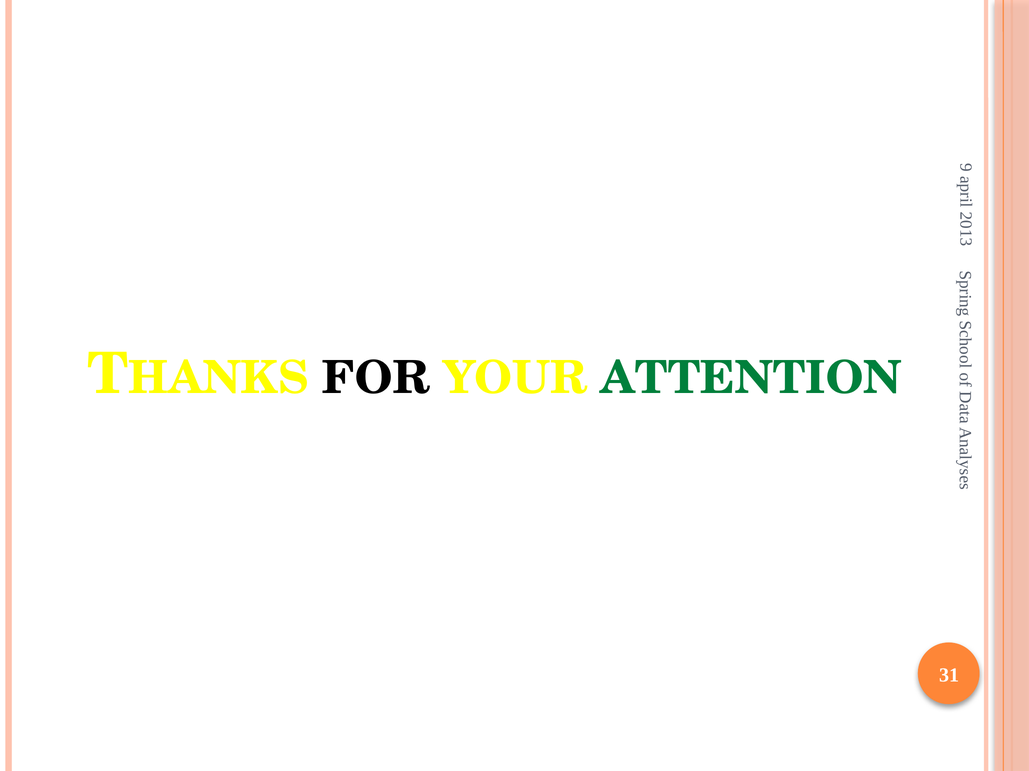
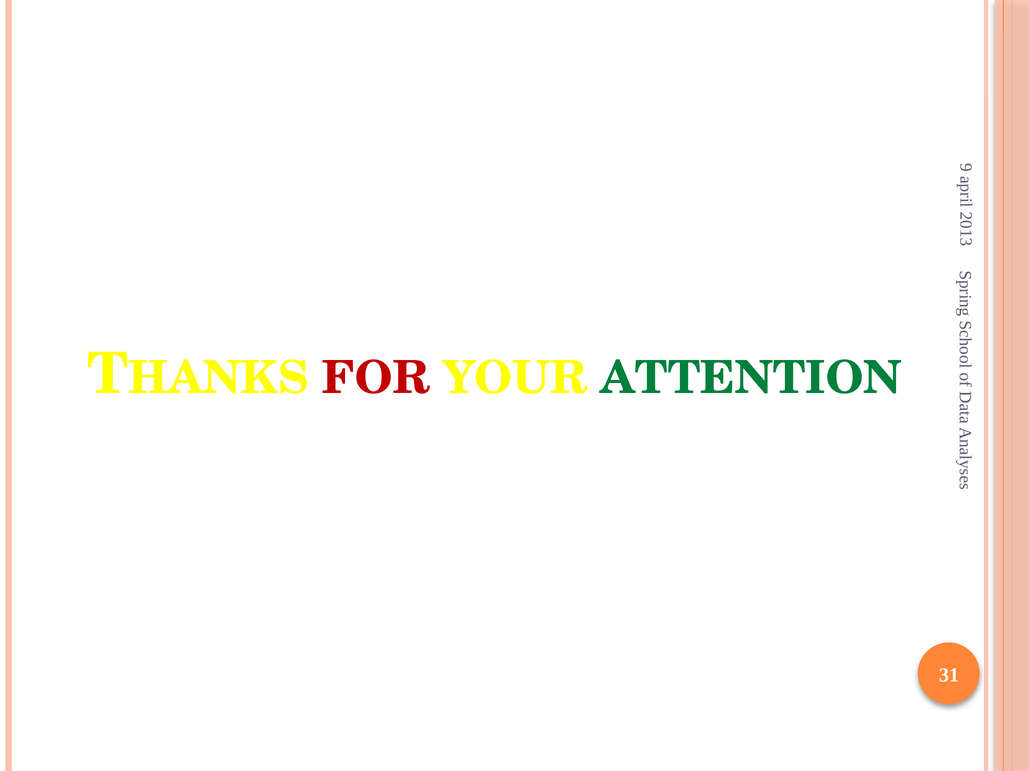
FOR colour: black -> red
